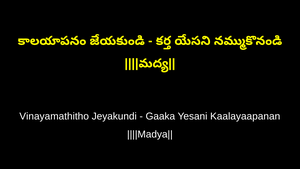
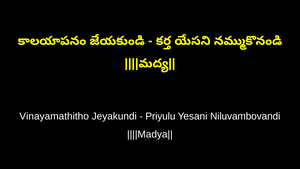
Gaaka: Gaaka -> Priyulu
Kaalayaapanan: Kaalayaapanan -> Niluvambovandi
